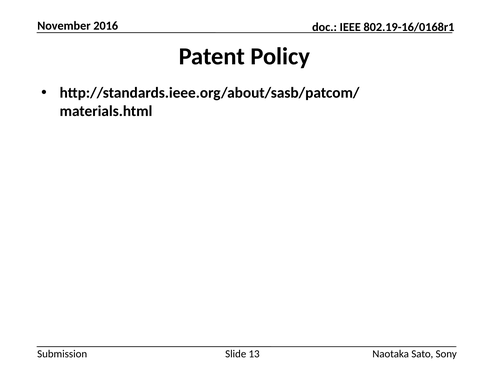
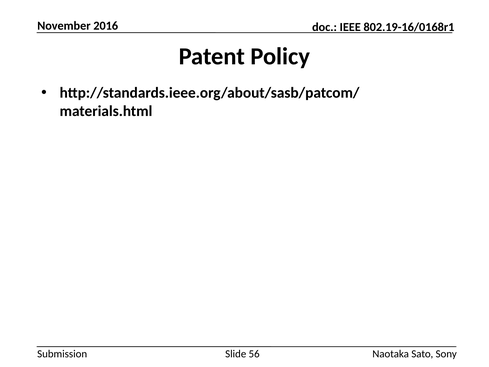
13: 13 -> 56
